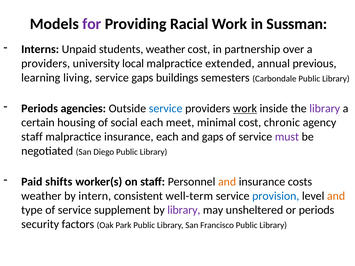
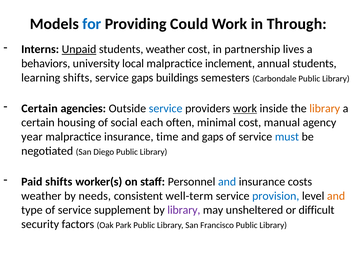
for colour: purple -> blue
Racial: Racial -> Could
Sussman: Sussman -> Through
Unpaid underline: none -> present
over: over -> lives
providers at (46, 64): providers -> behaviors
extended: extended -> inclement
annual previous: previous -> students
learning living: living -> shifts
Periods at (40, 109): Periods -> Certain
library at (325, 109) colour: purple -> orange
meet: meet -> often
chronic: chronic -> manual
staff at (32, 137): staff -> year
insurance each: each -> time
must colour: purple -> blue
and at (227, 182) colour: orange -> blue
intern: intern -> needs
or periods: periods -> difficult
